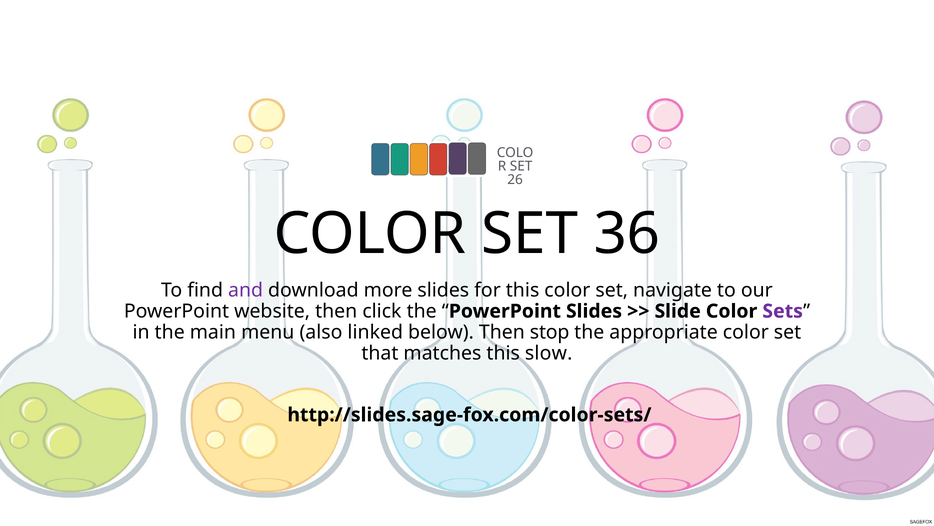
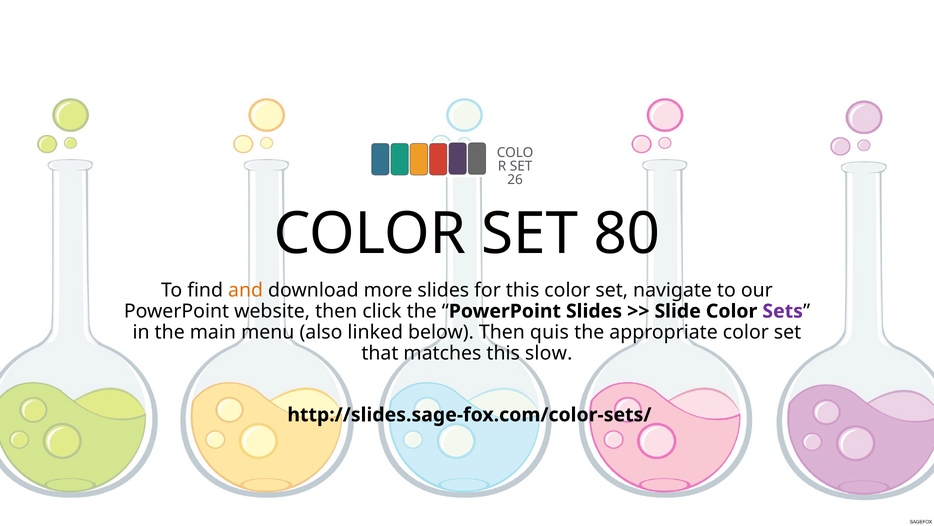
36: 36 -> 80
and colour: purple -> orange
stop: stop -> quis
